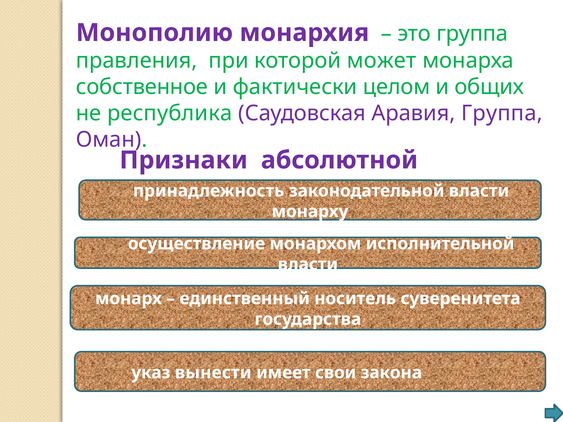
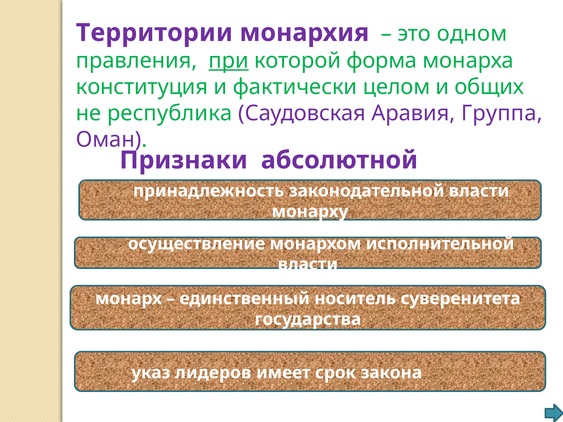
Монополию: Монополию -> Территории
это группа: группа -> одном
при underline: none -> present
может: может -> форма
собственное: собственное -> конституция
вынести: вынести -> лидеров
свои: свои -> срок
